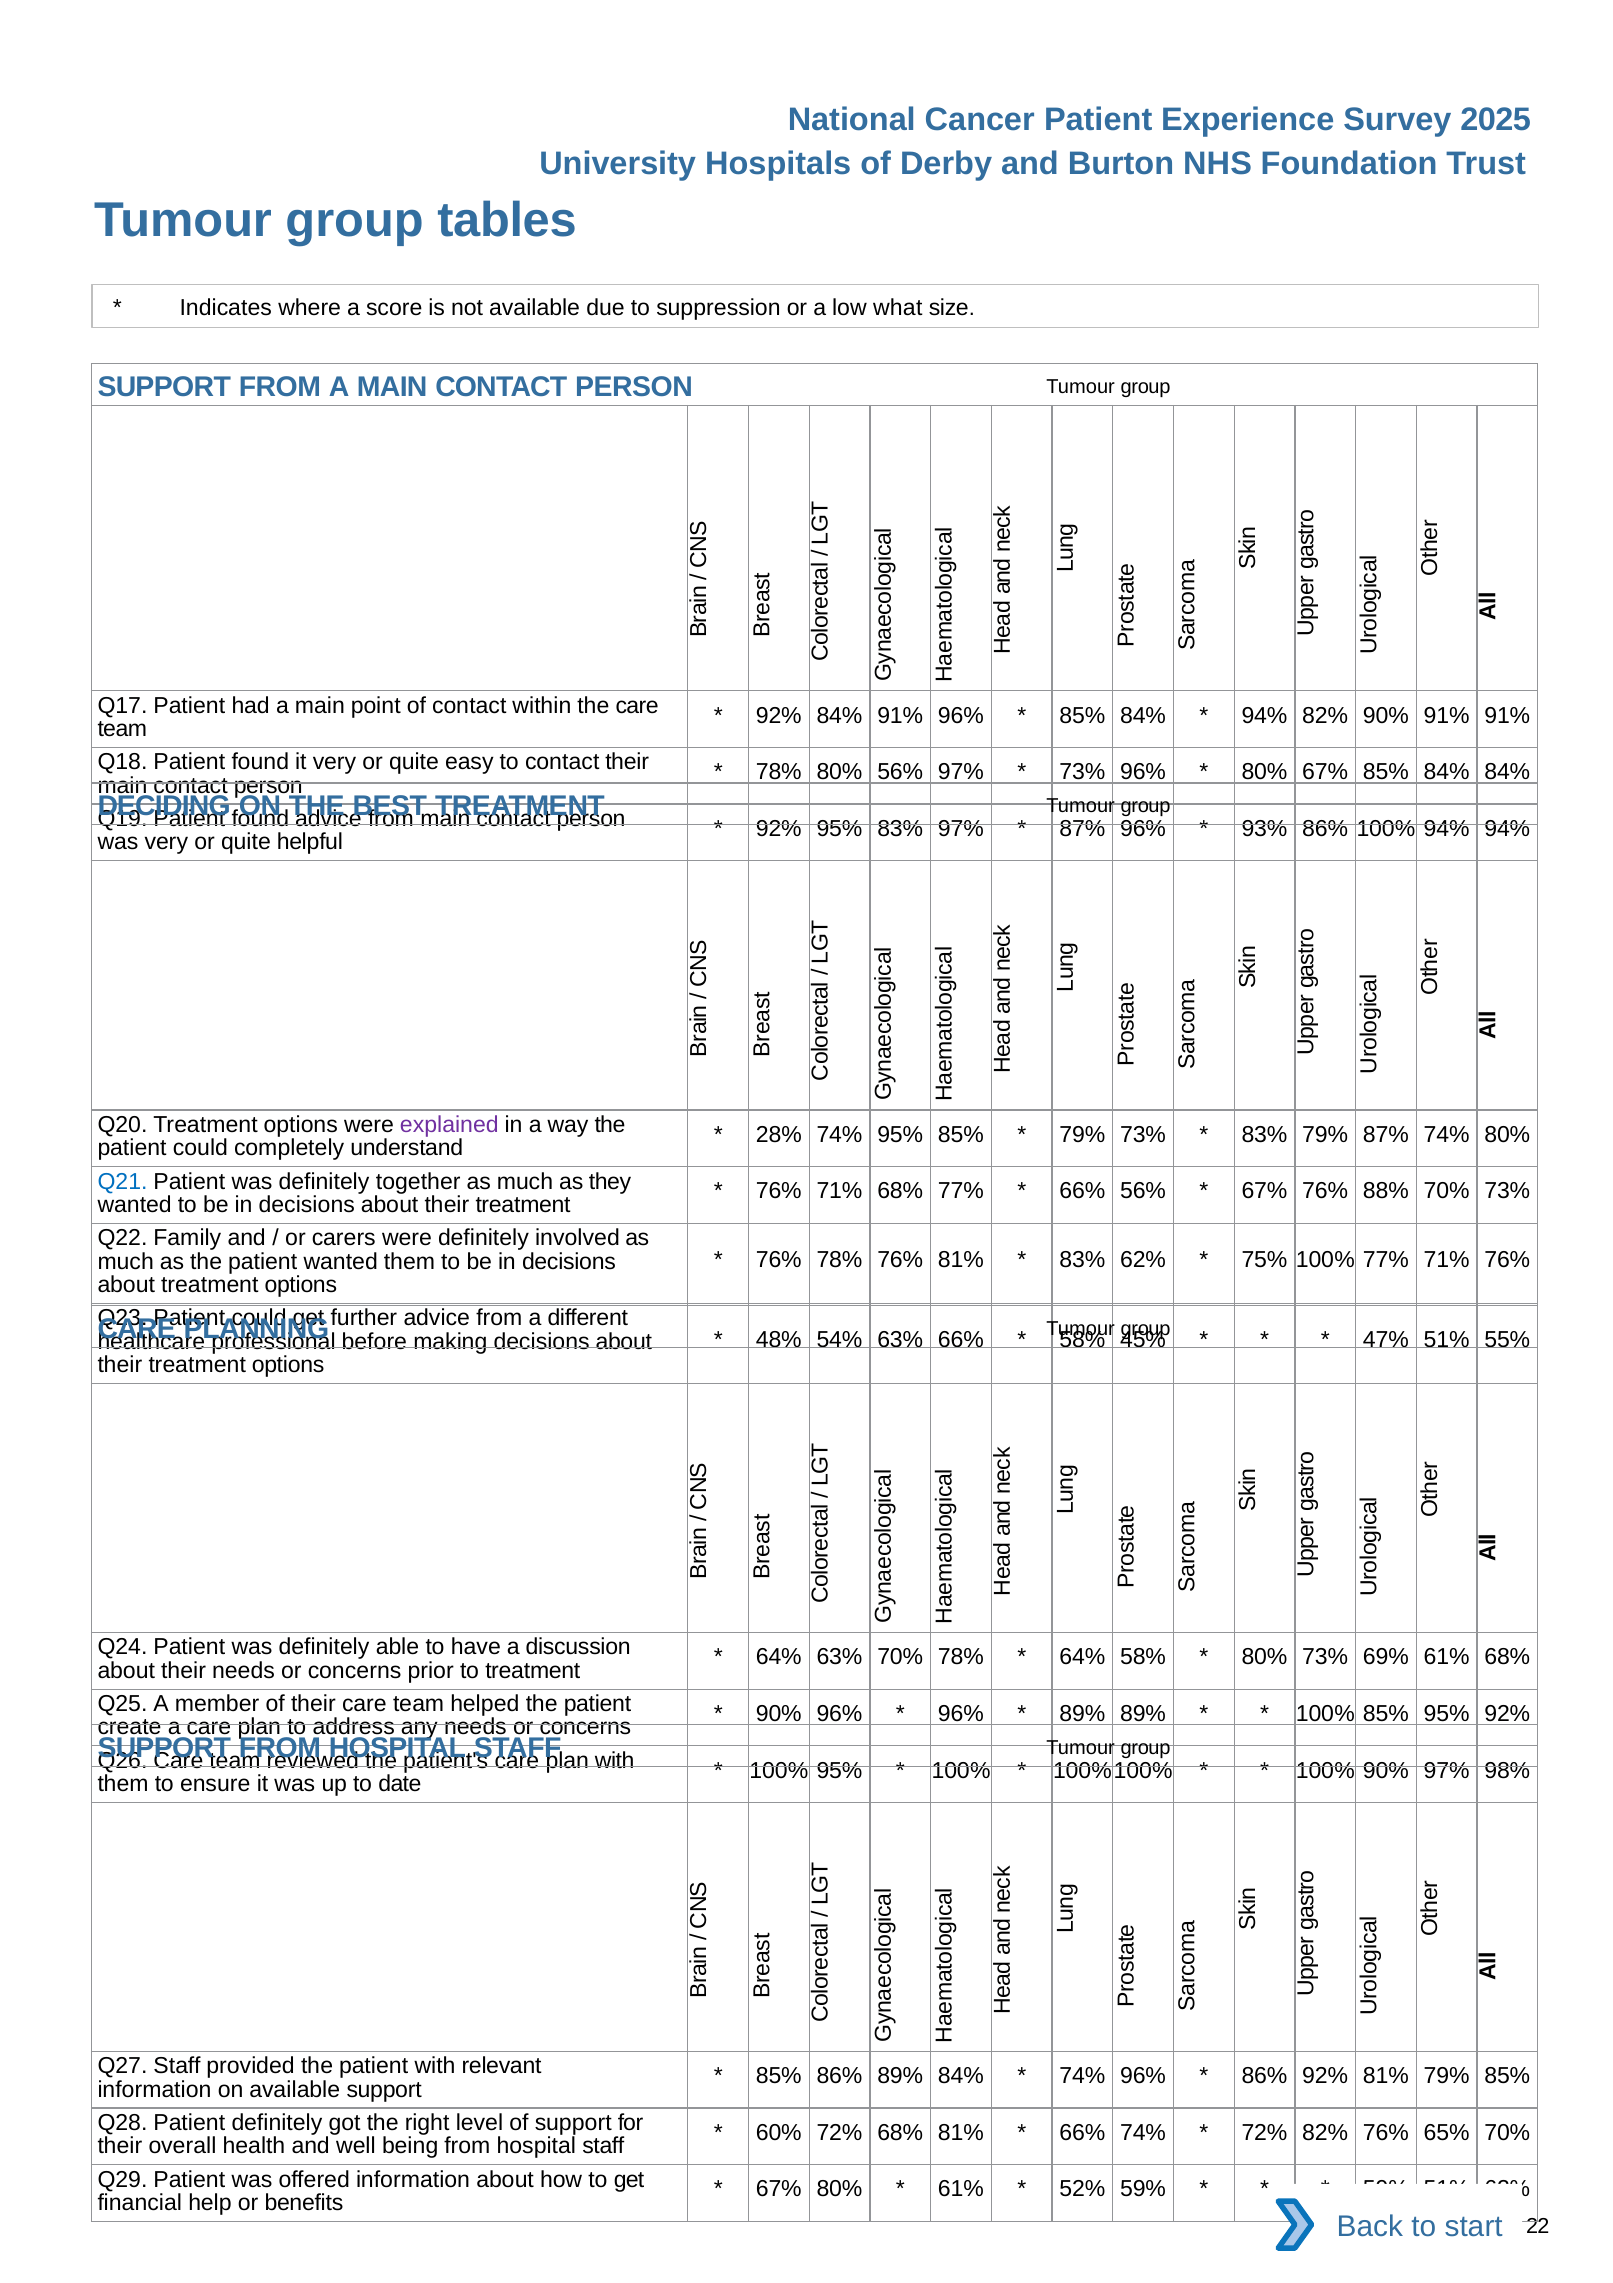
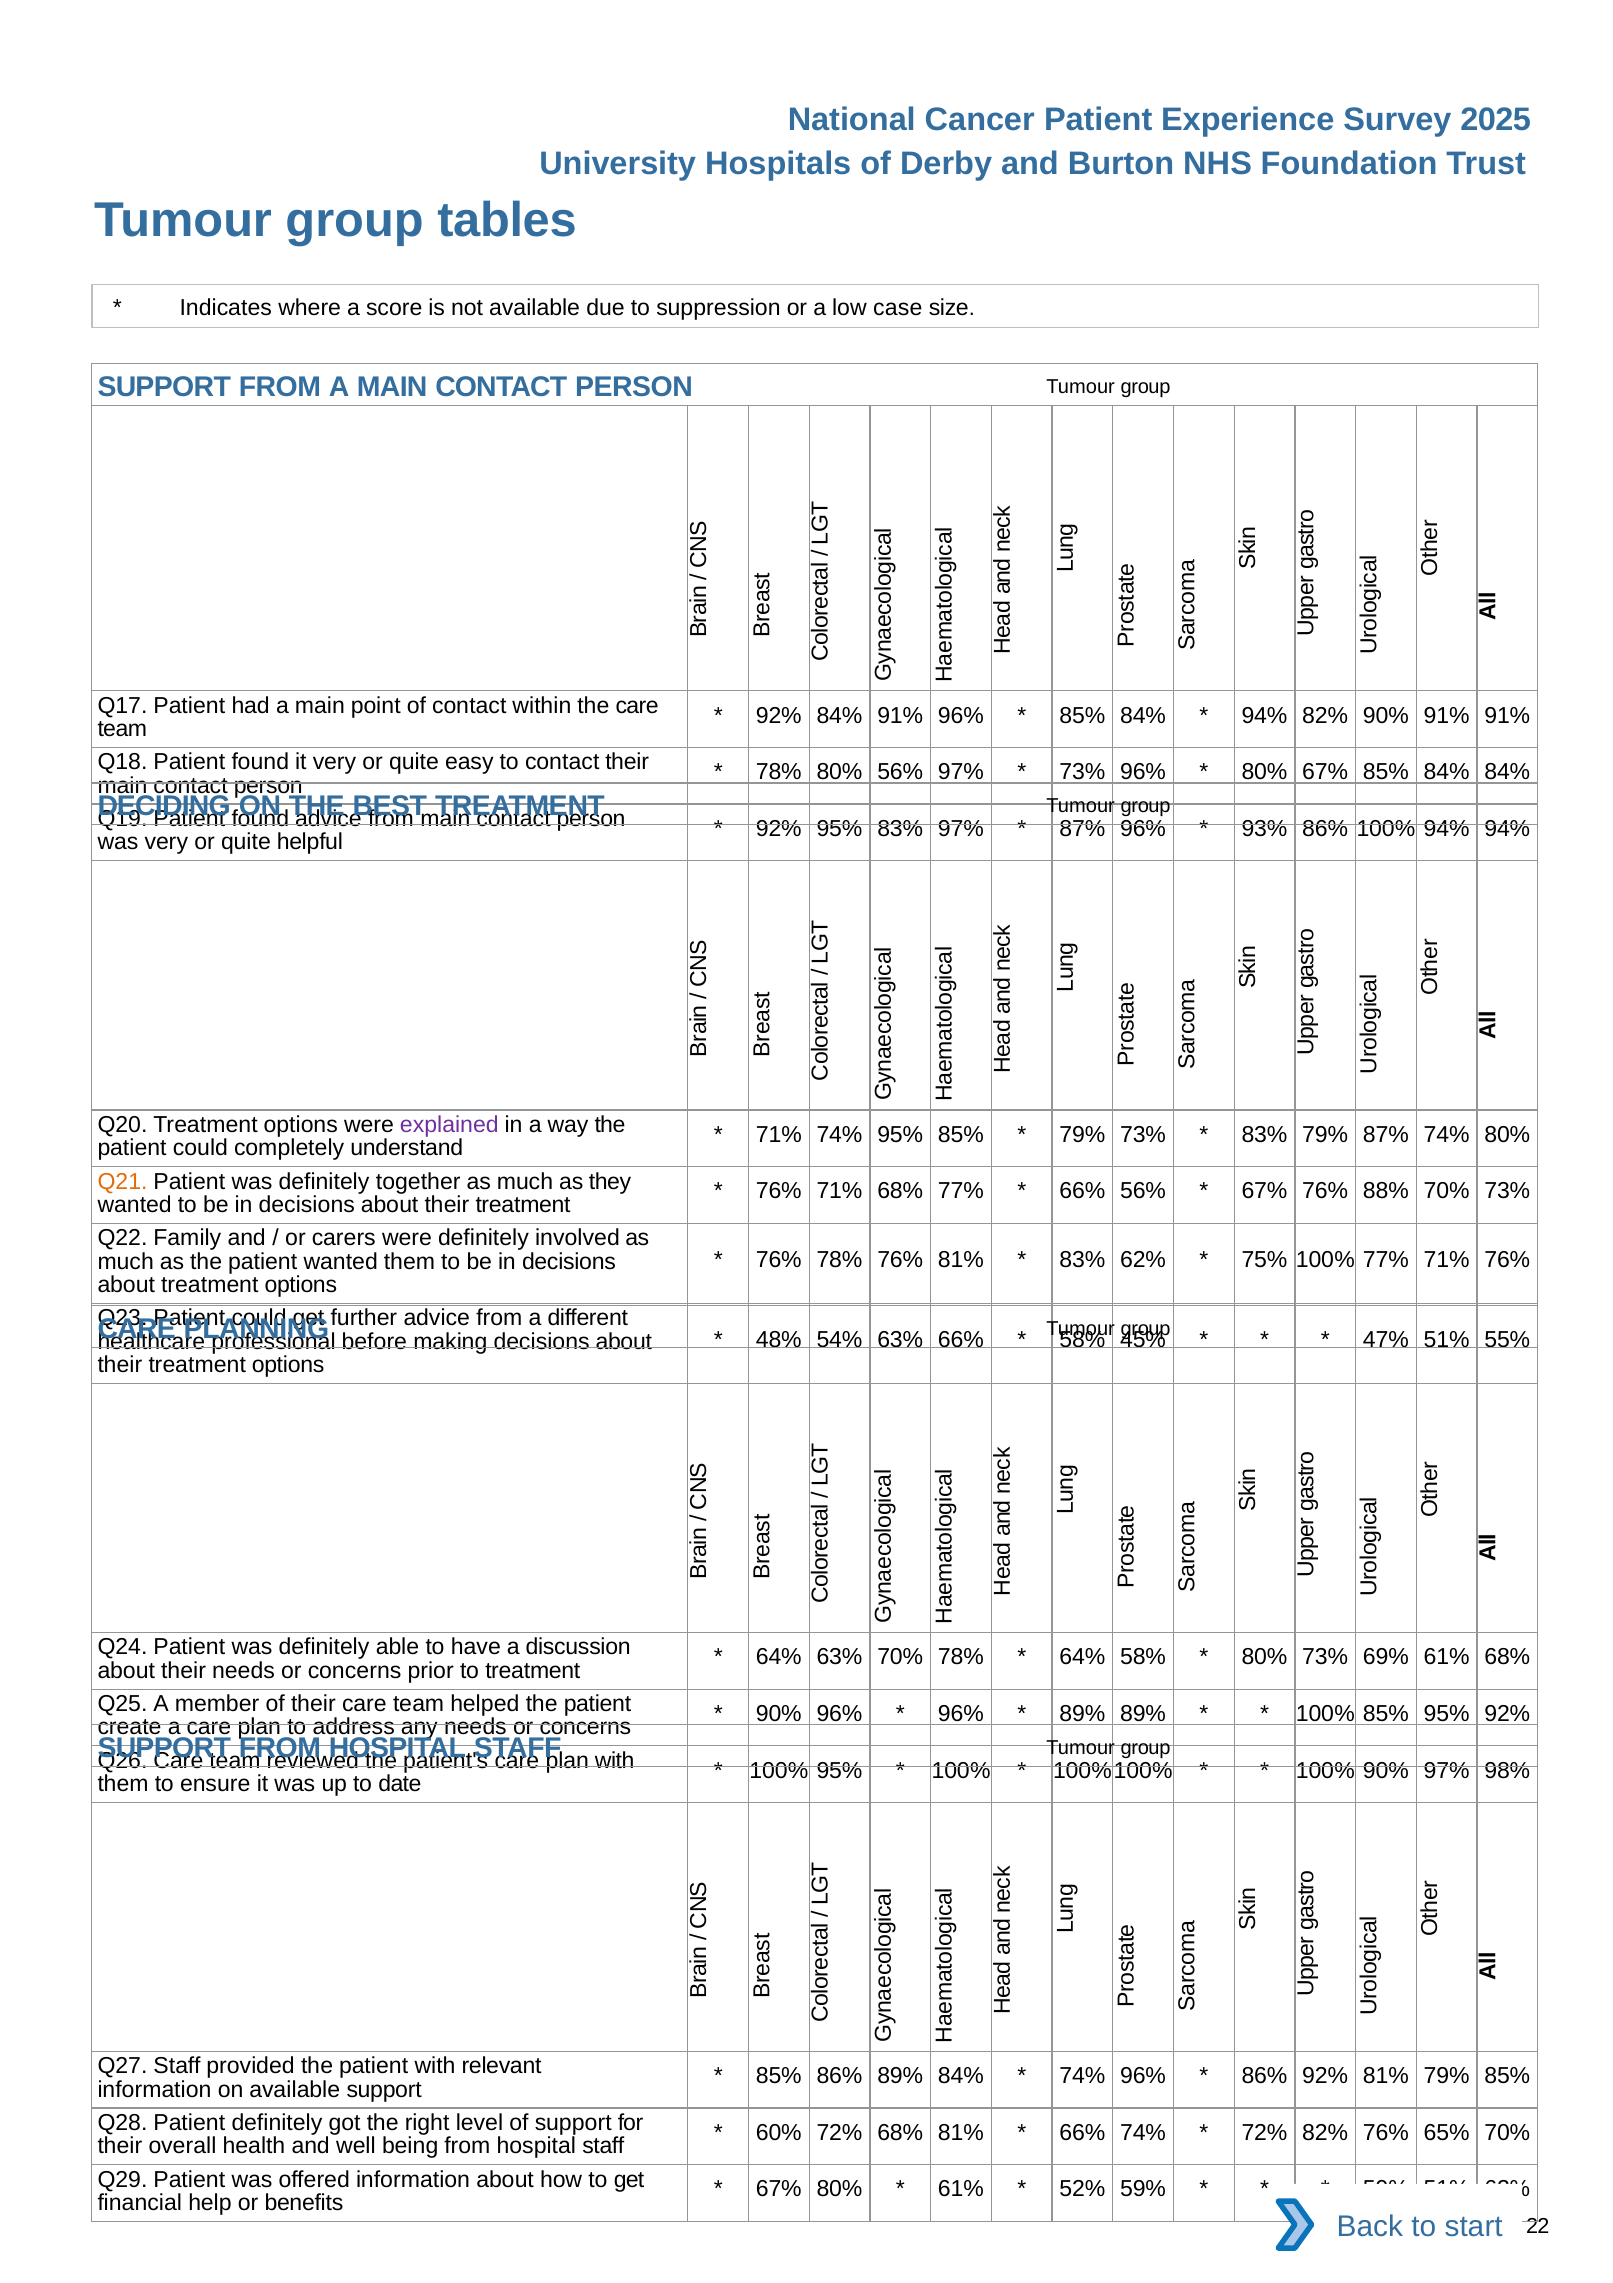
what: what -> case
28% at (779, 1134): 28% -> 71%
Q21 colour: blue -> orange
